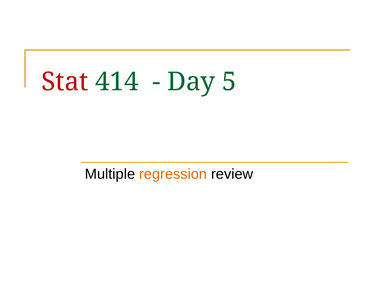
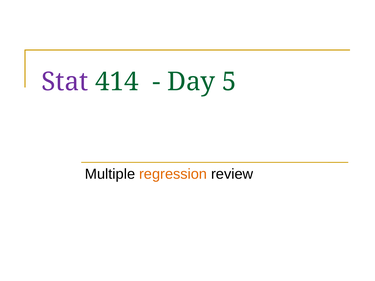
Stat colour: red -> purple
